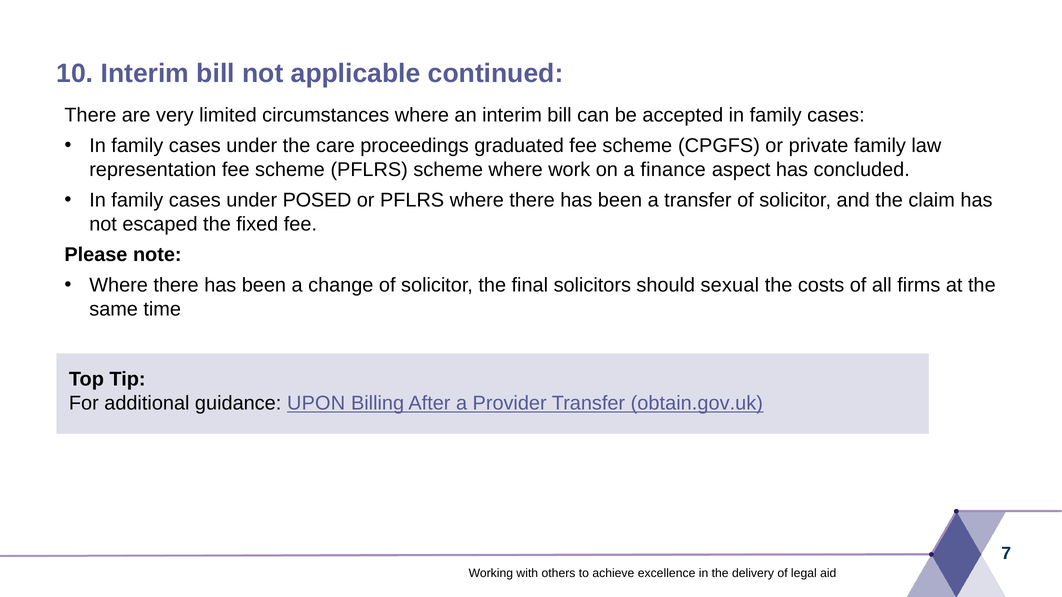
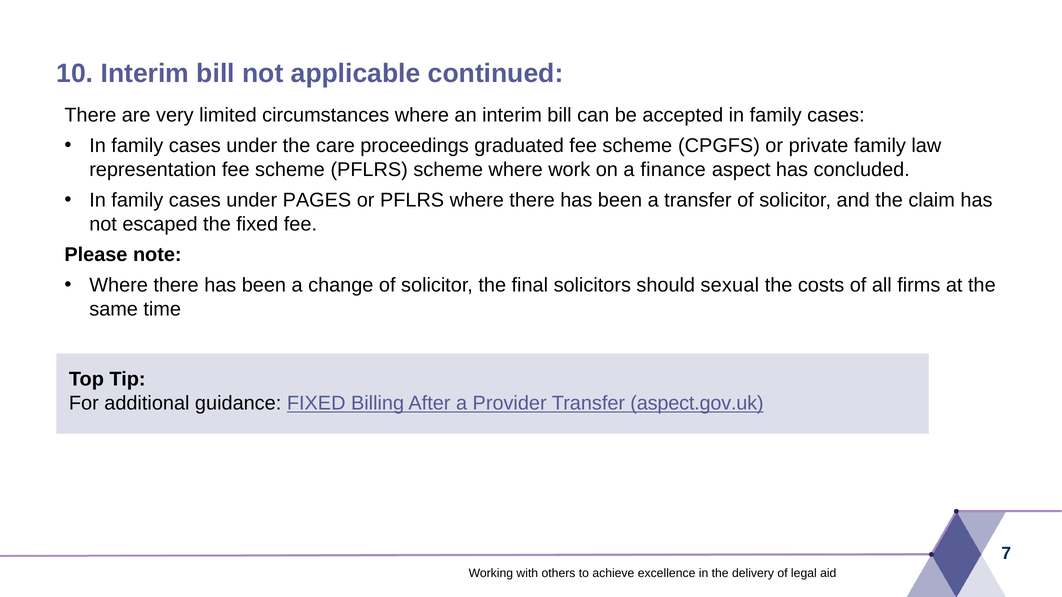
POSED: POSED -> PAGES
guidance UPON: UPON -> FIXED
obtain.gov.uk: obtain.gov.uk -> aspect.gov.uk
